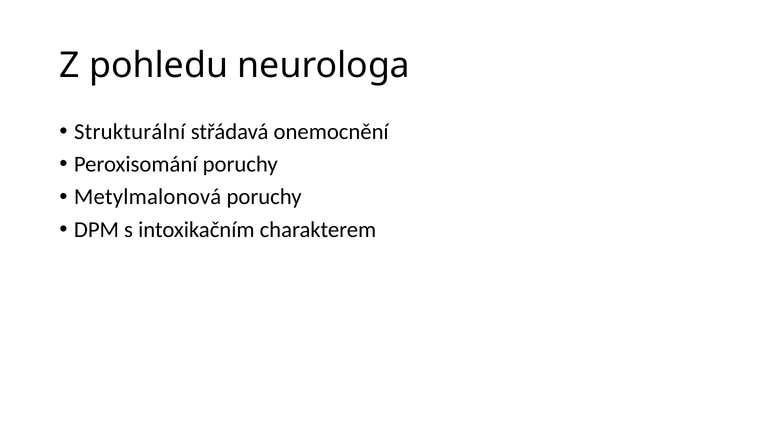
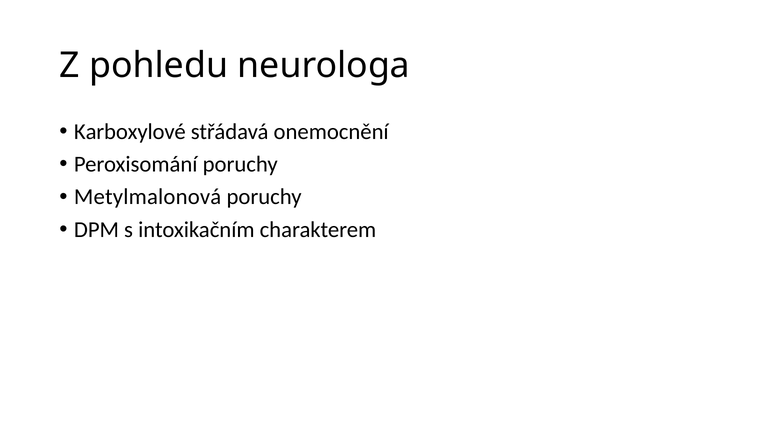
Strukturální: Strukturální -> Karboxylové
